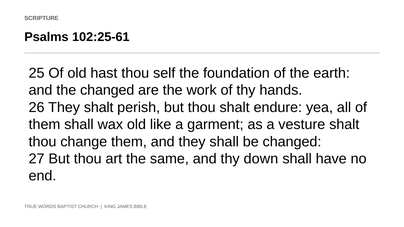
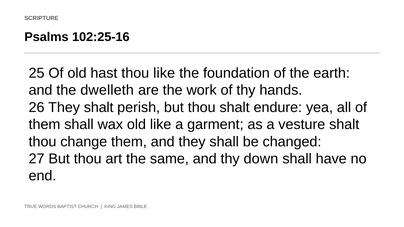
102:25-61: 102:25-61 -> 102:25-16
thou self: self -> like
the changed: changed -> dwelleth
